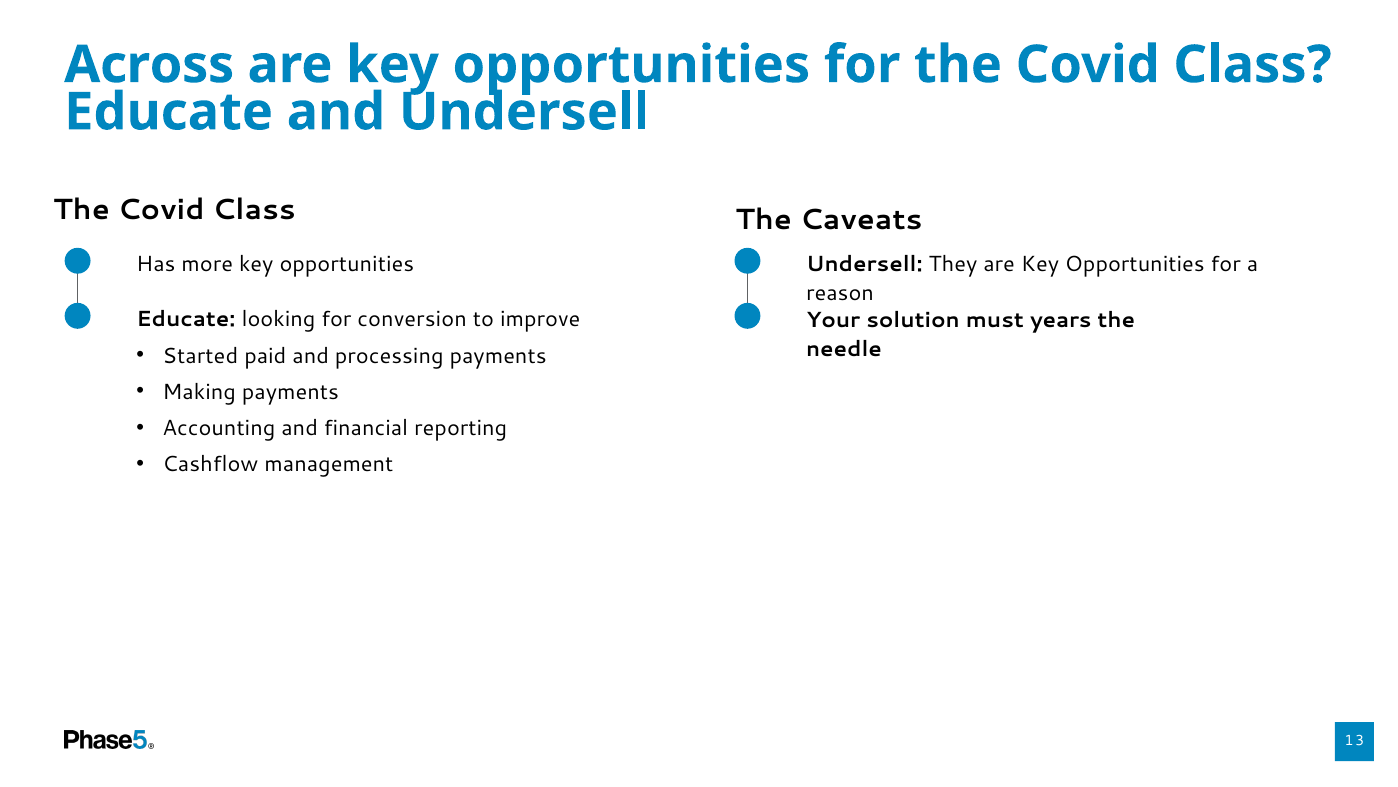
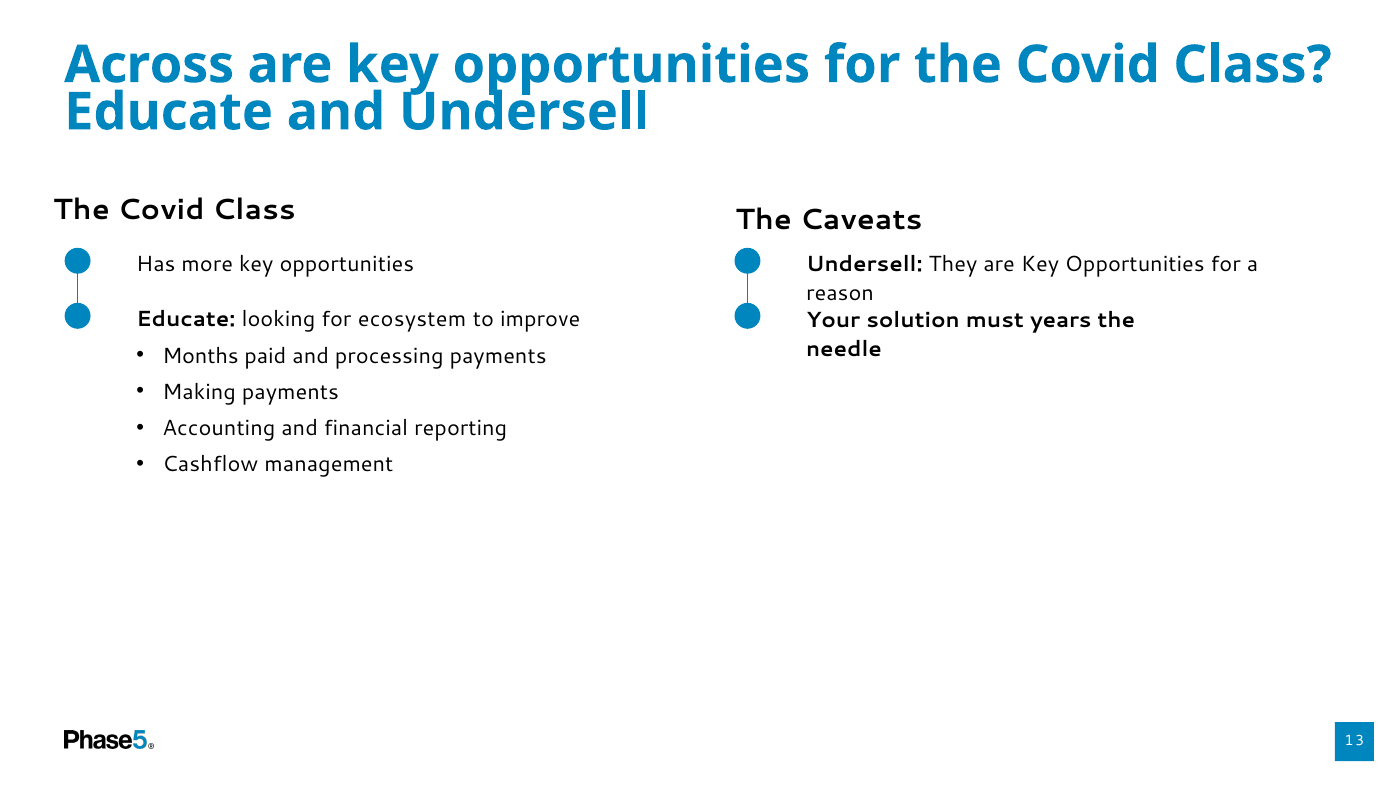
conversion: conversion -> ecosystem
Started: Started -> Months
